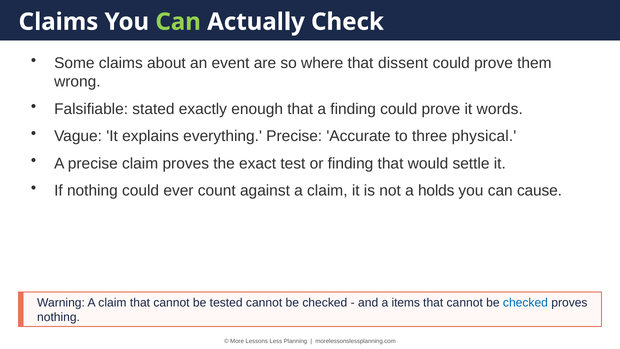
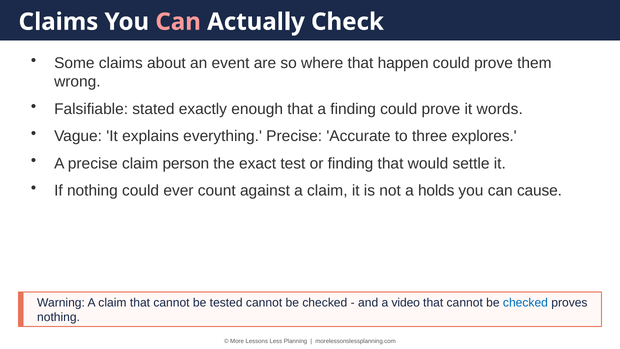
Can at (178, 22) colour: light green -> pink
dissent: dissent -> happen
physical: physical -> explores
claim proves: proves -> person
items: items -> video
